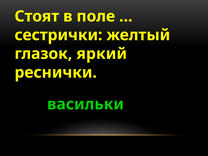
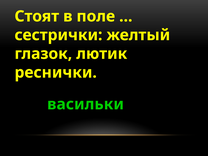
яркий: яркий -> лютик
